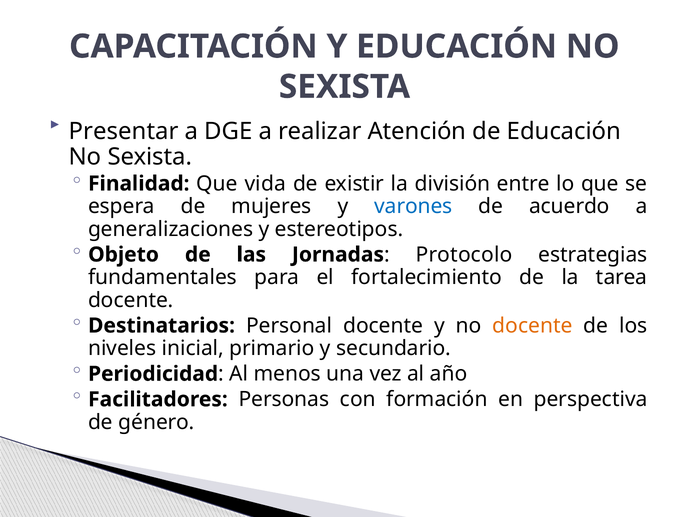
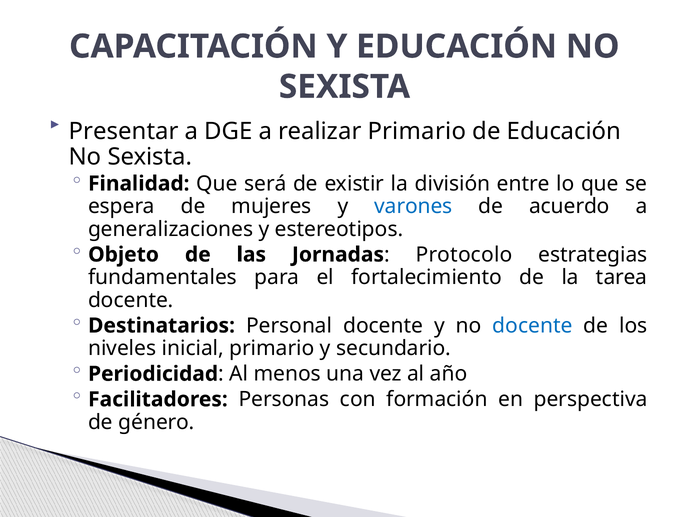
realizar Atención: Atención -> Primario
vida: vida -> será
docente at (532, 325) colour: orange -> blue
